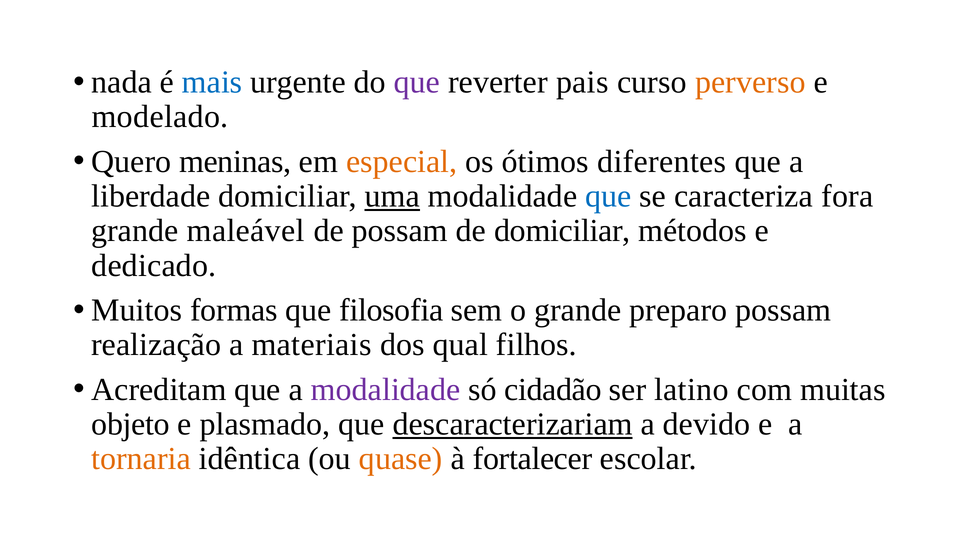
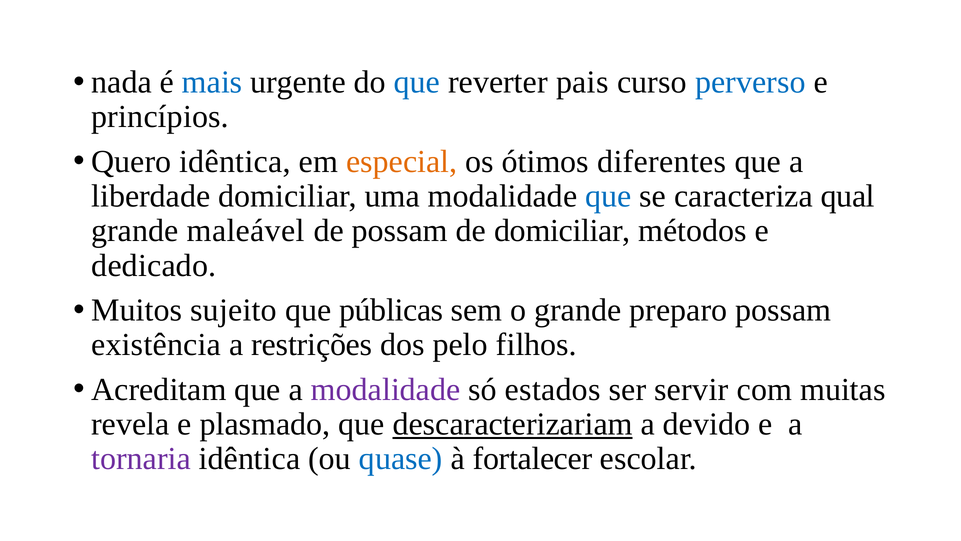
que at (417, 82) colour: purple -> blue
perverso colour: orange -> blue
modelado: modelado -> princípios
Quero meninas: meninas -> idêntica
uma underline: present -> none
fora: fora -> qual
formas: formas -> sujeito
filosofia: filosofia -> públicas
realização: realização -> existência
materiais: materiais -> restrições
qual: qual -> pelo
cidadão: cidadão -> estados
latino: latino -> servir
objeto: objeto -> revela
tornaria colour: orange -> purple
quase colour: orange -> blue
